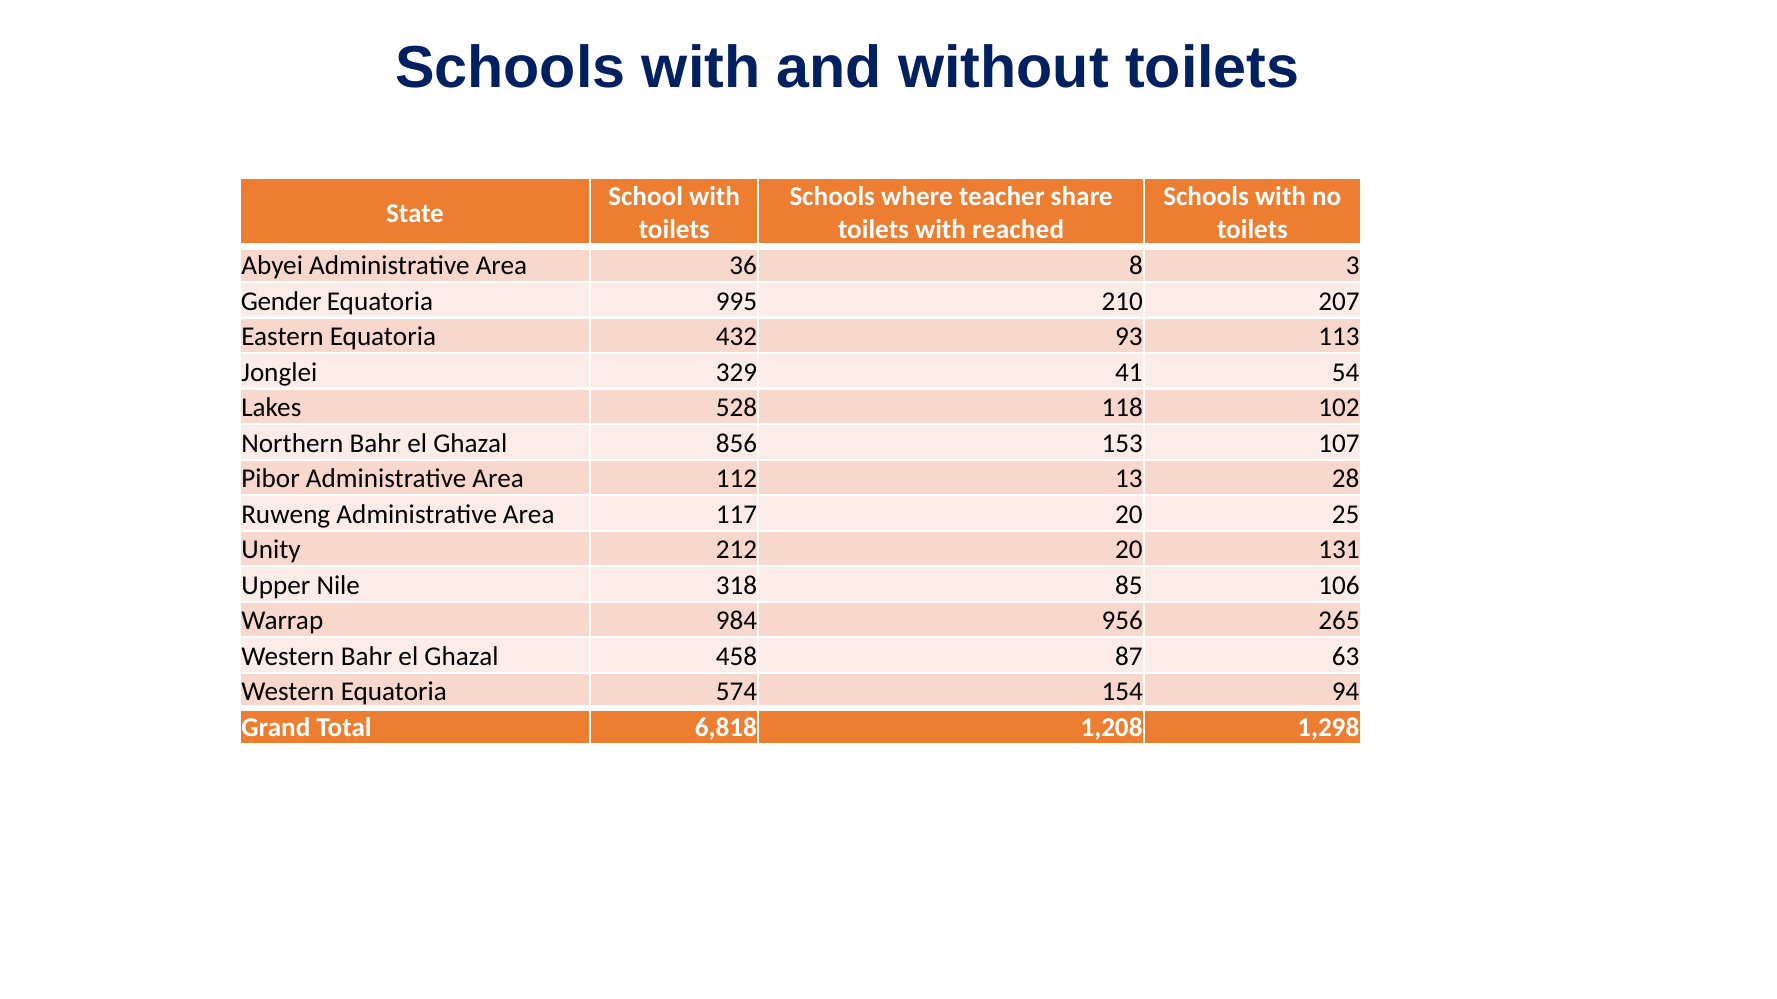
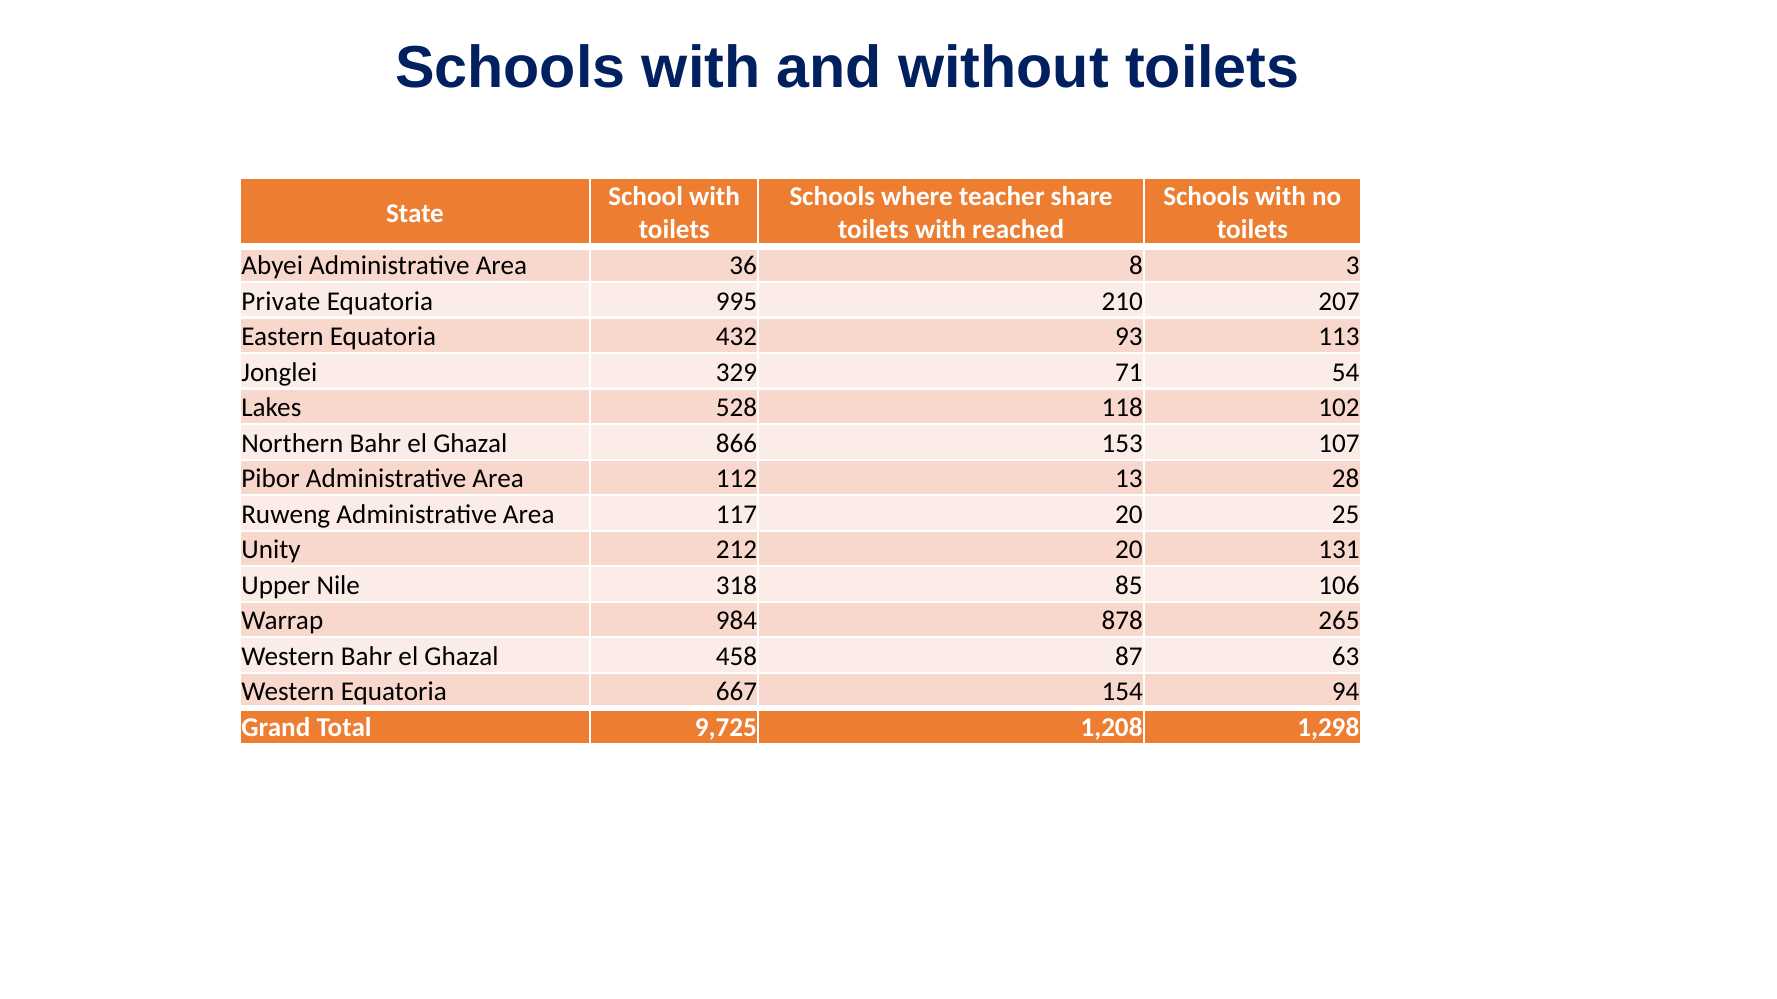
Gender: Gender -> Private
41: 41 -> 71
856: 856 -> 866
956: 956 -> 878
574: 574 -> 667
6,818: 6,818 -> 9,725
